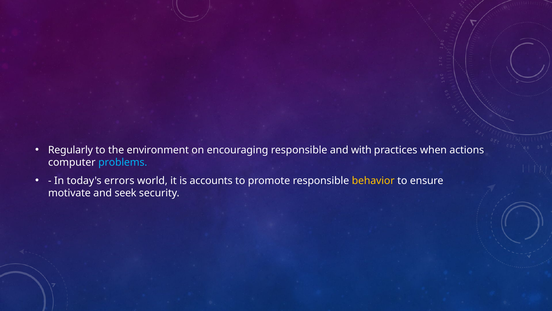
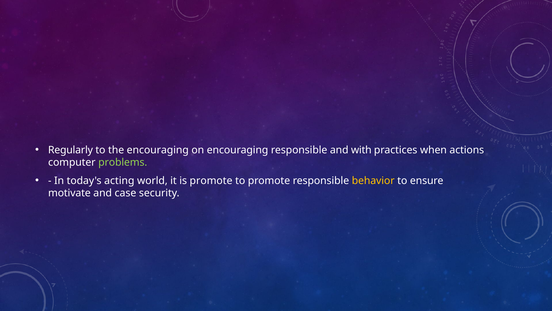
the environment: environment -> encouraging
problems colour: light blue -> light green
errors: errors -> acting
is accounts: accounts -> promote
seek: seek -> case
